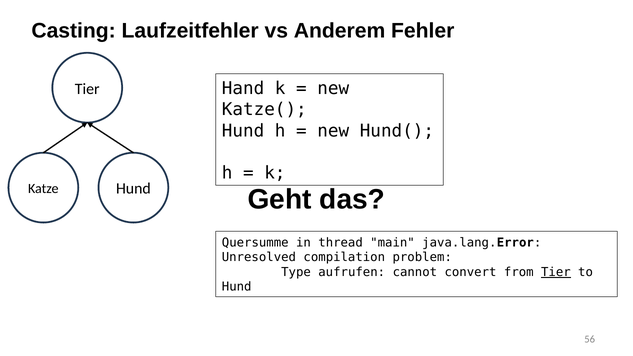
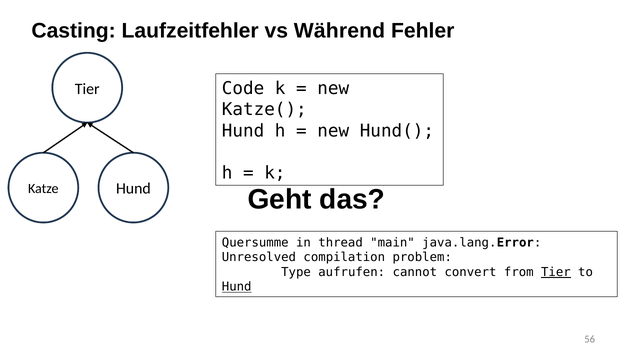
Anderem: Anderem -> Während
Hand: Hand -> Code
Hund at (237, 287) underline: none -> present
